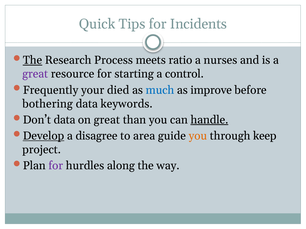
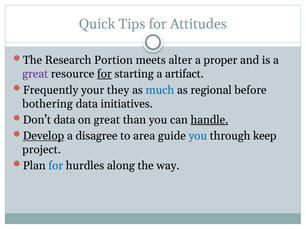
Incidents: Incidents -> Attitudes
The at (32, 60) underline: present -> none
Process: Process -> Portion
ratio: ratio -> alter
nurses: nurses -> proper
for at (104, 74) underline: none -> present
control: control -> artifact
died: died -> they
improve: improve -> regional
keywords: keywords -> initiatives
you at (198, 136) colour: orange -> blue
for at (56, 166) colour: purple -> blue
